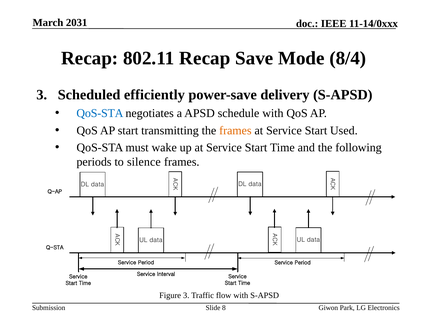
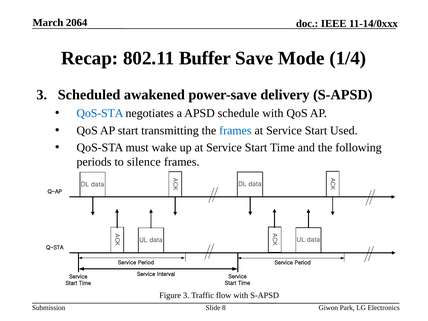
2031: 2031 -> 2064
802.11 Recap: Recap -> Buffer
8/4: 8/4 -> 1/4
efficiently: efficiently -> awakened
frames at (235, 130) colour: orange -> blue
